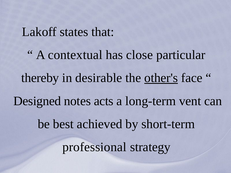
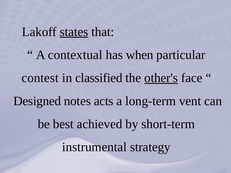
states underline: none -> present
close: close -> when
thereby: thereby -> contest
desirable: desirable -> classified
professional: professional -> instrumental
